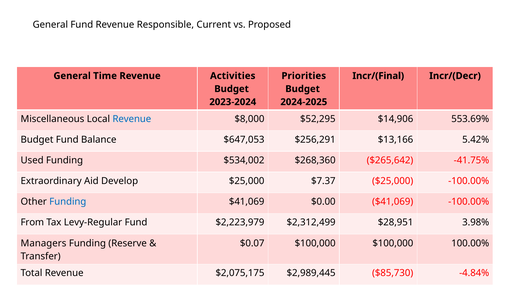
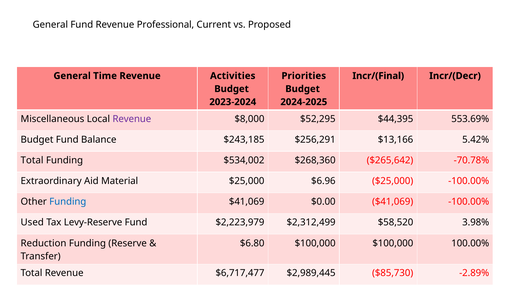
Fund Revenue Responsible: Responsible -> Professional
Revenue at (132, 119) colour: blue -> purple
$14,906: $14,906 -> $44,395
$647,053: $647,053 -> $243,185
Used at (32, 160): Used -> Total
-41.75%: -41.75% -> -70.78%
Develop: Develop -> Material
$7.37: $7.37 -> $6.96
From: From -> Used
Levy-Regular: Levy-Regular -> Levy-Reserve
$28,951: $28,951 -> $58,520
Managers: Managers -> Reduction
$0.07: $0.07 -> $6.80
$2,075,175: $2,075,175 -> $6,717,477
-4.84%: -4.84% -> -2.89%
